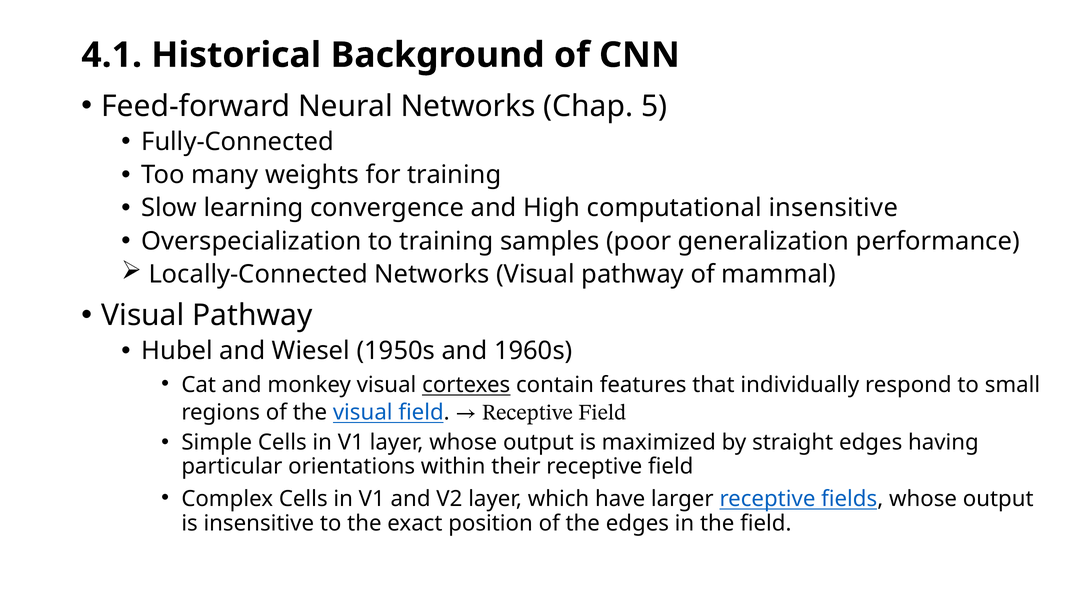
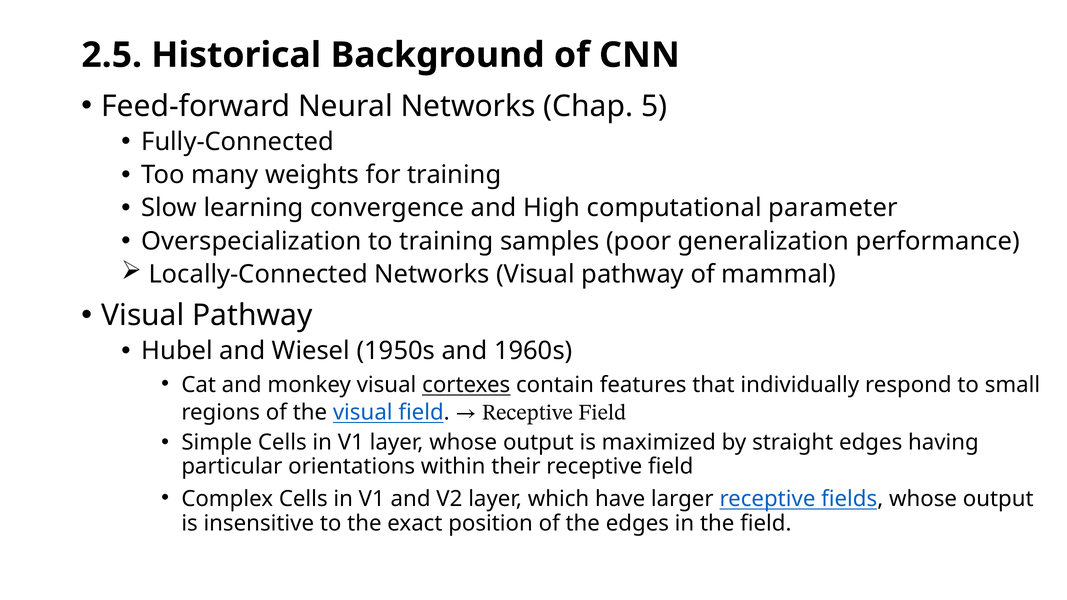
4.1: 4.1 -> 2.5
computational insensitive: insensitive -> parameter
